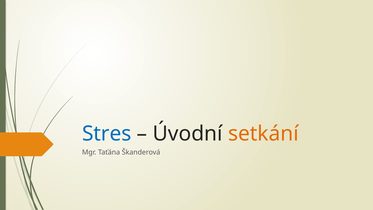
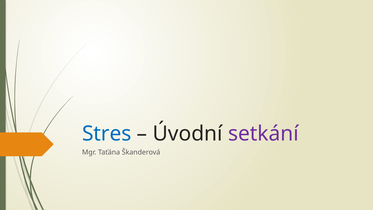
setkání colour: orange -> purple
